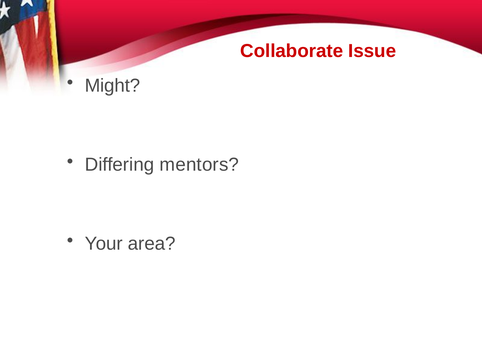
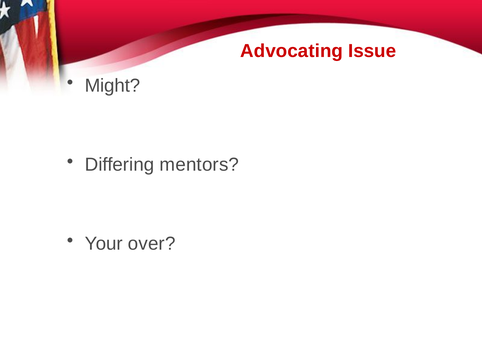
Collaborate: Collaborate -> Advocating
area: area -> over
